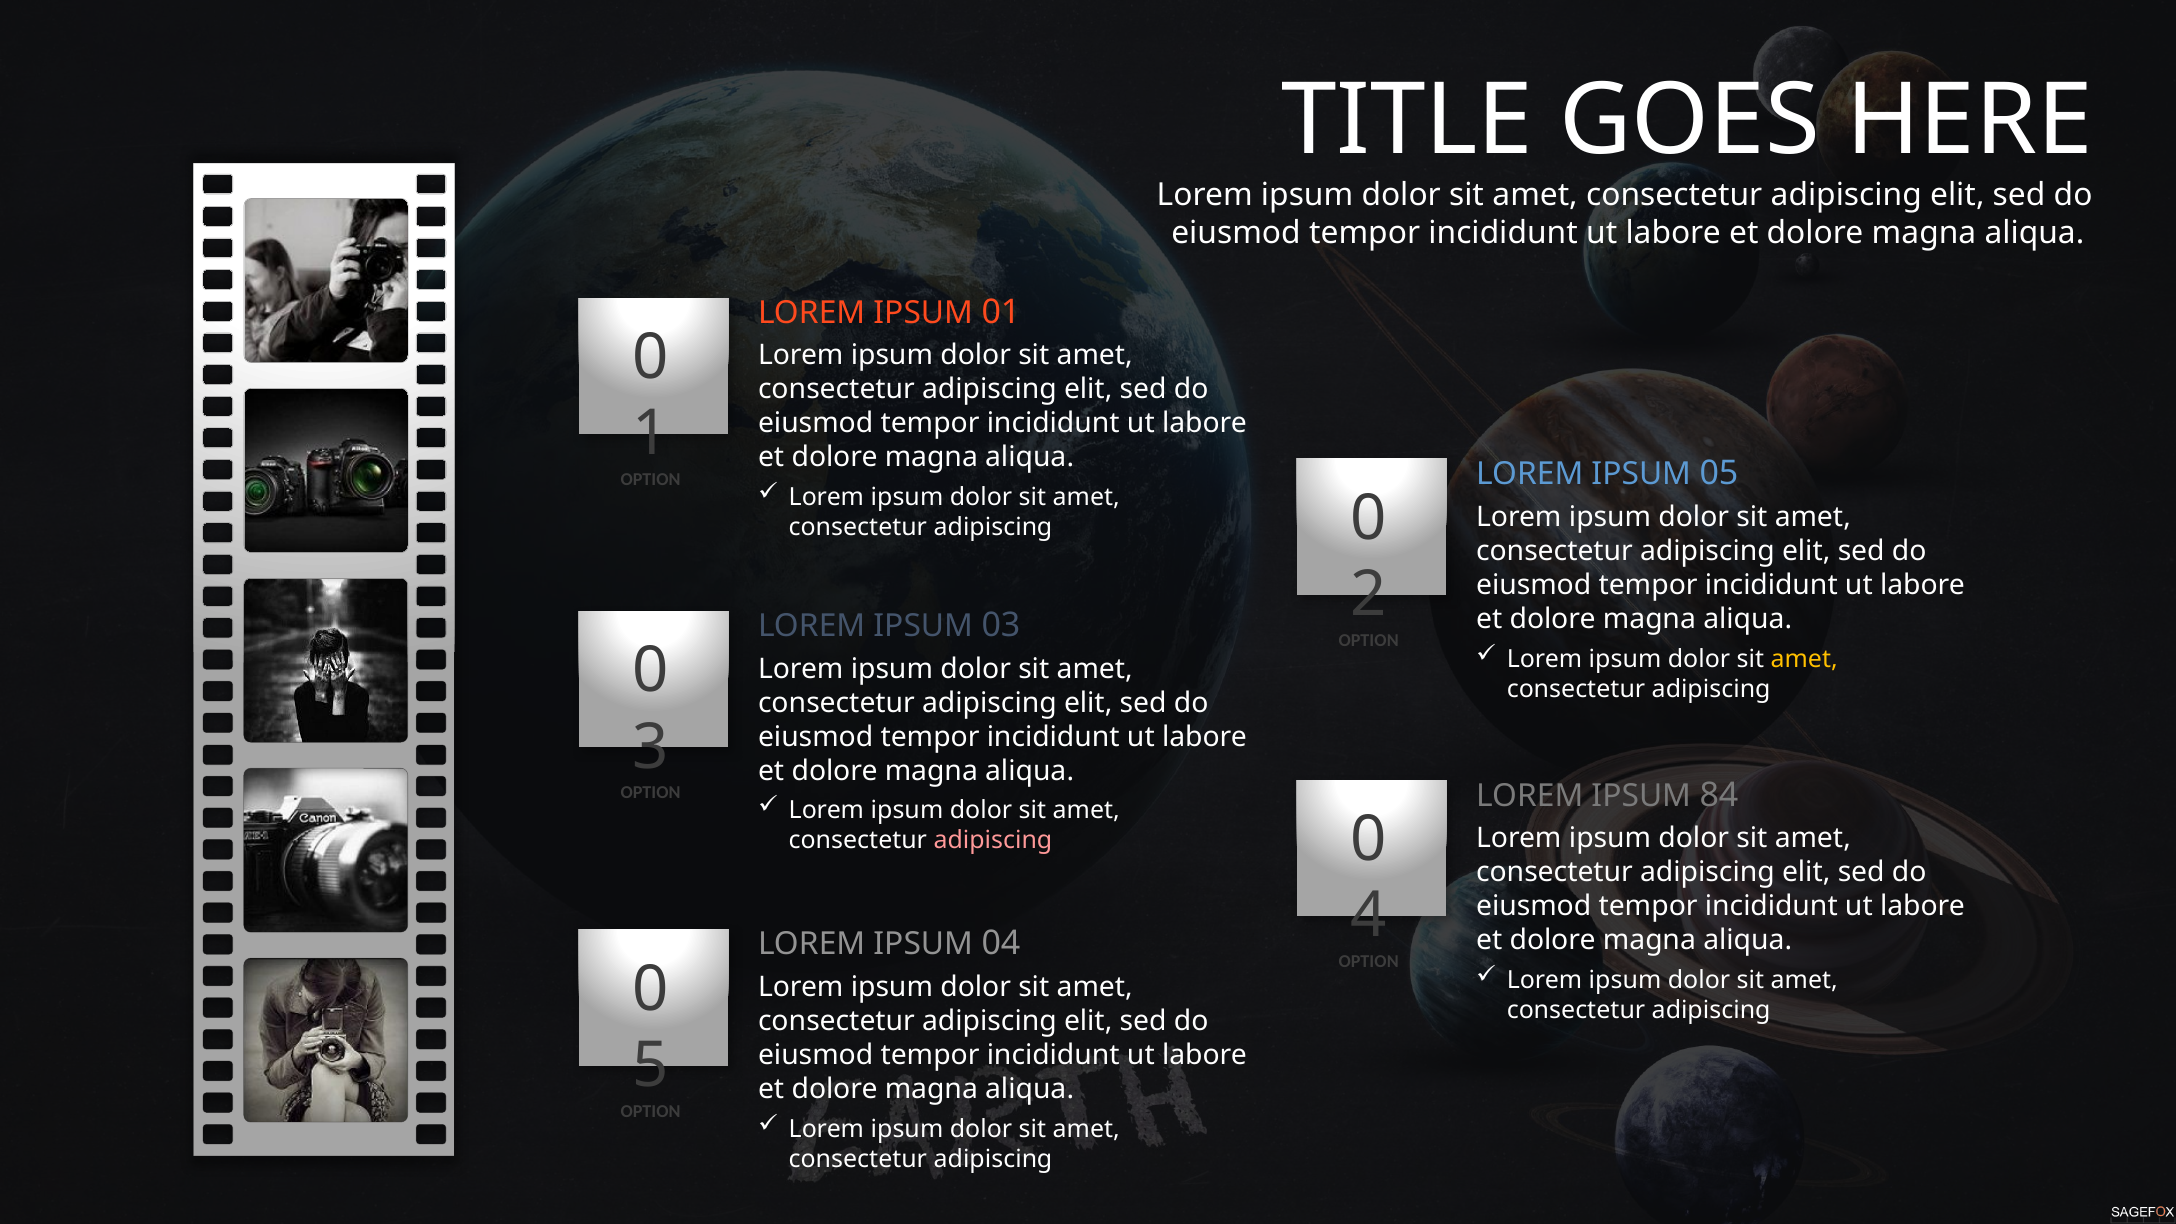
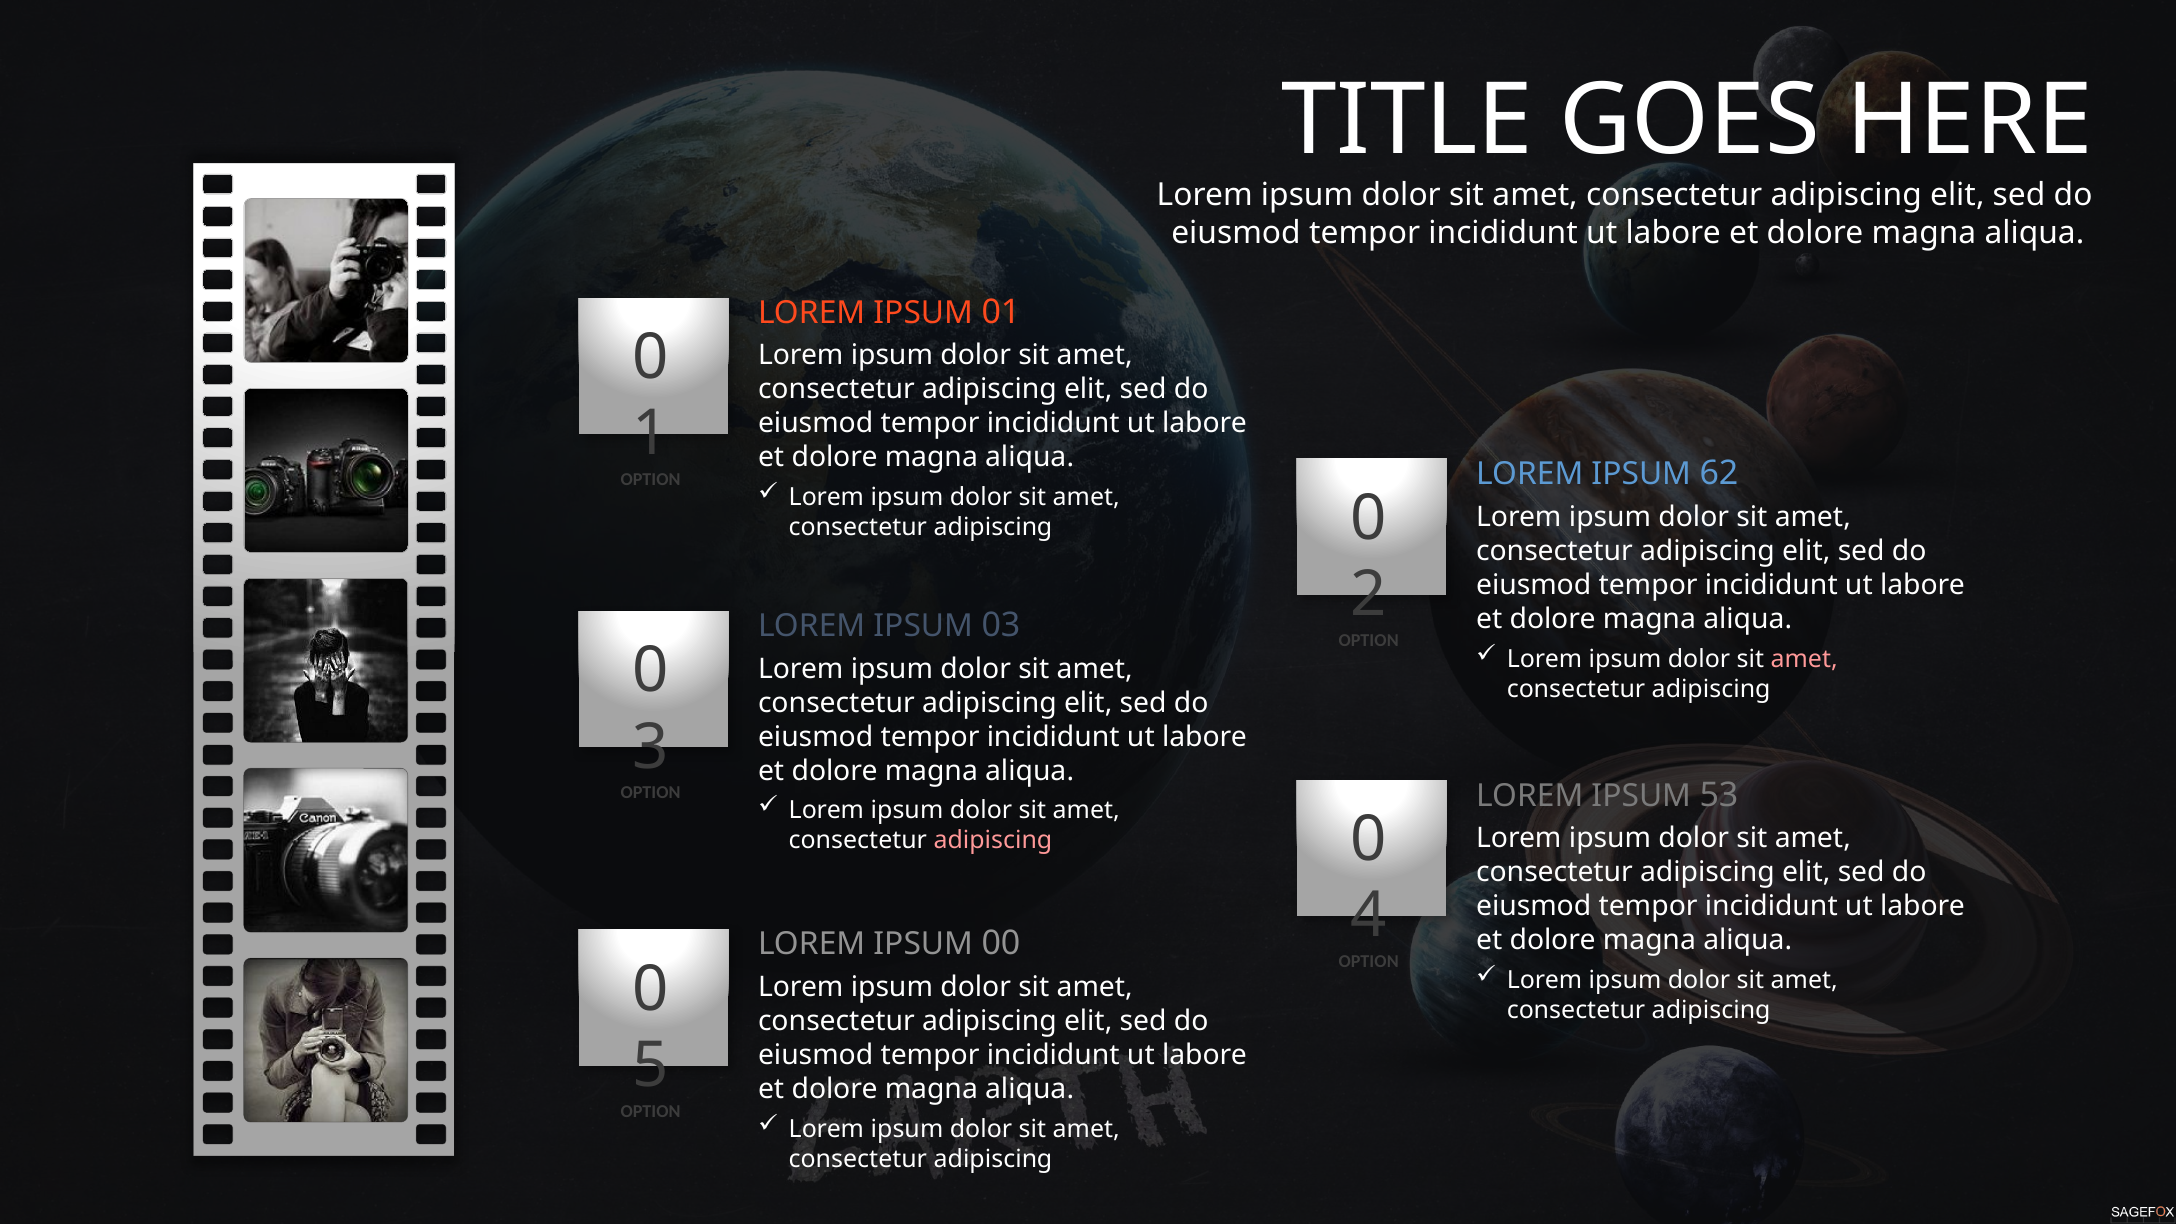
05: 05 -> 62
amet at (1804, 659) colour: yellow -> pink
84: 84 -> 53
04: 04 -> 00
